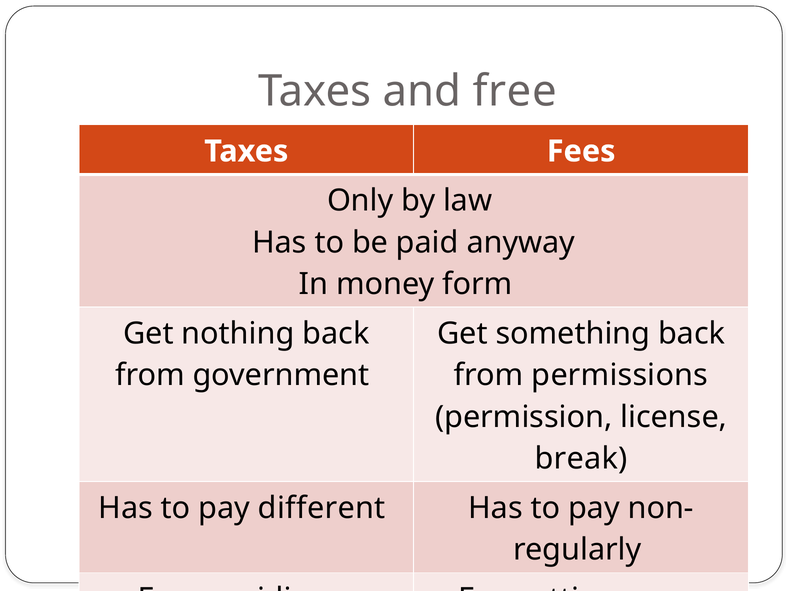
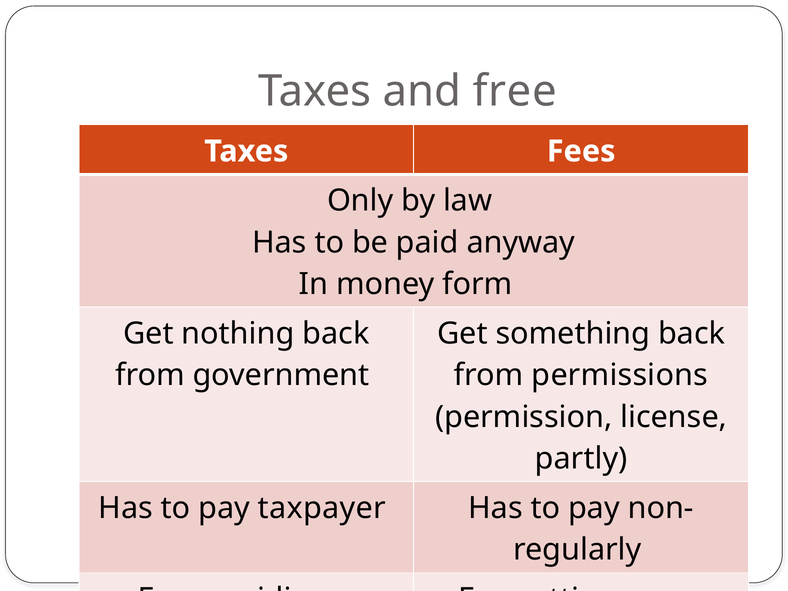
break: break -> partly
different: different -> taxpayer
